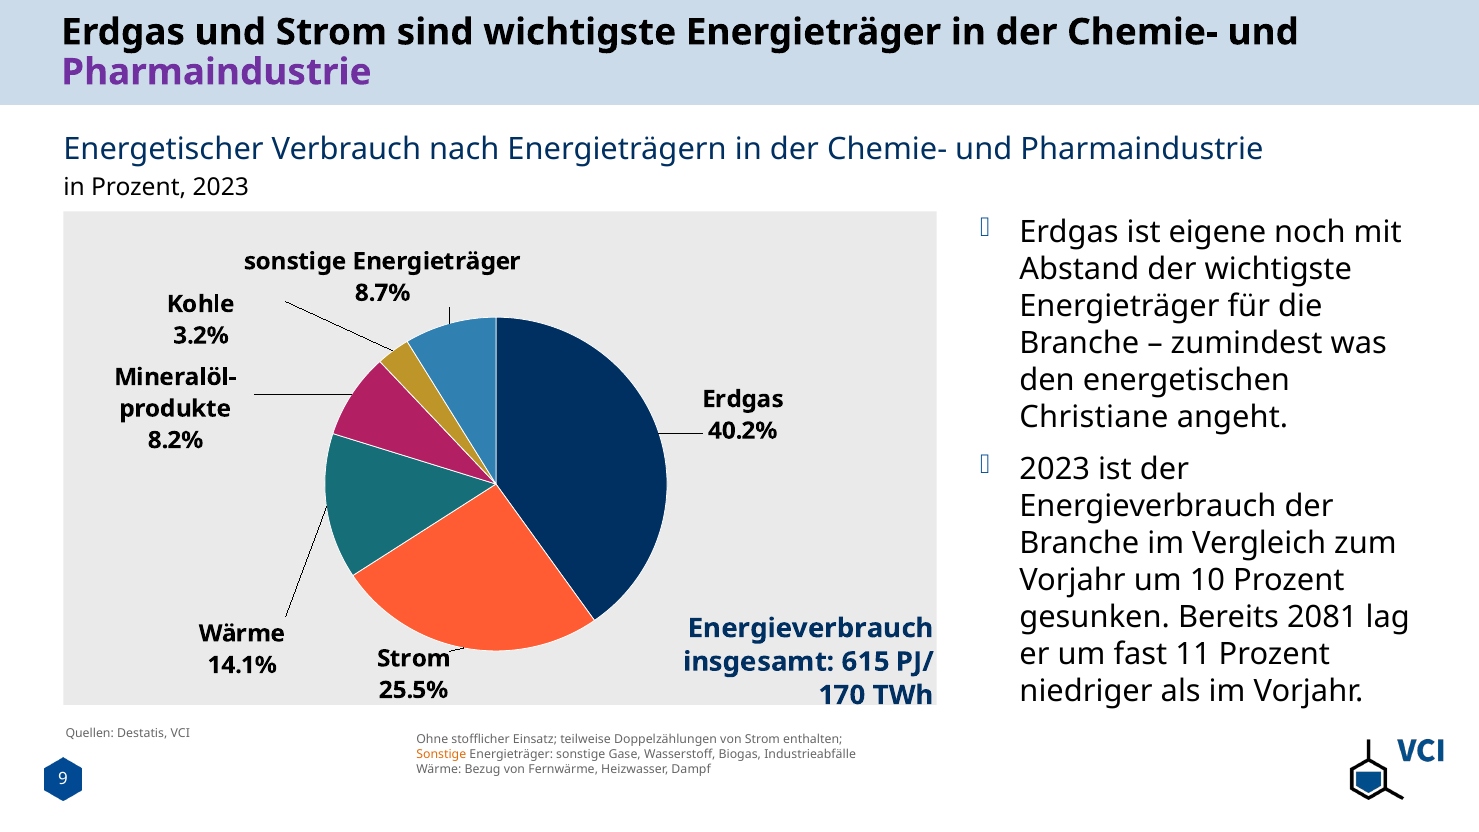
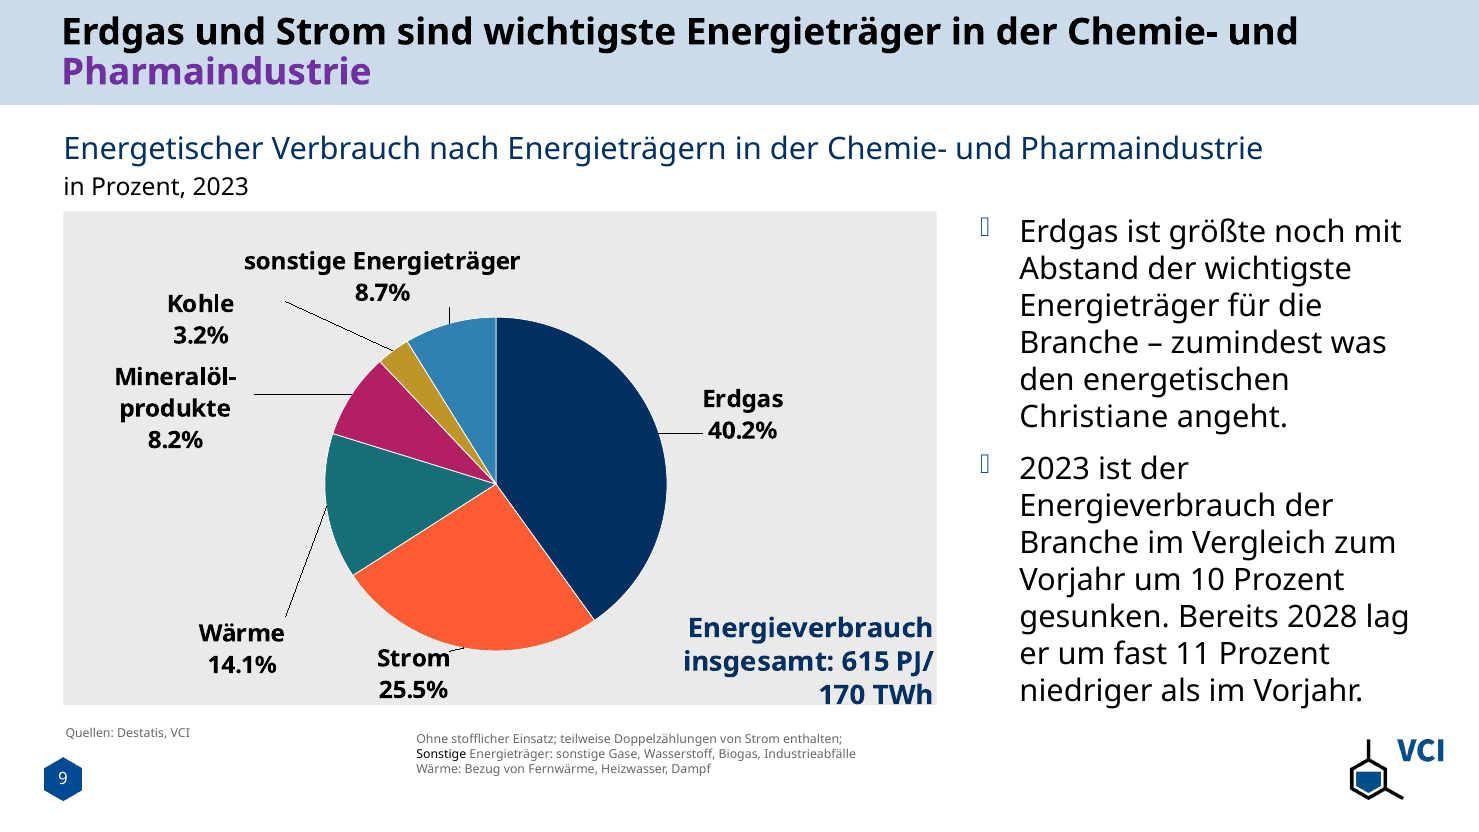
eigene: eigene -> größte
2081: 2081 -> 2028
Sonstige at (441, 754) colour: orange -> black
